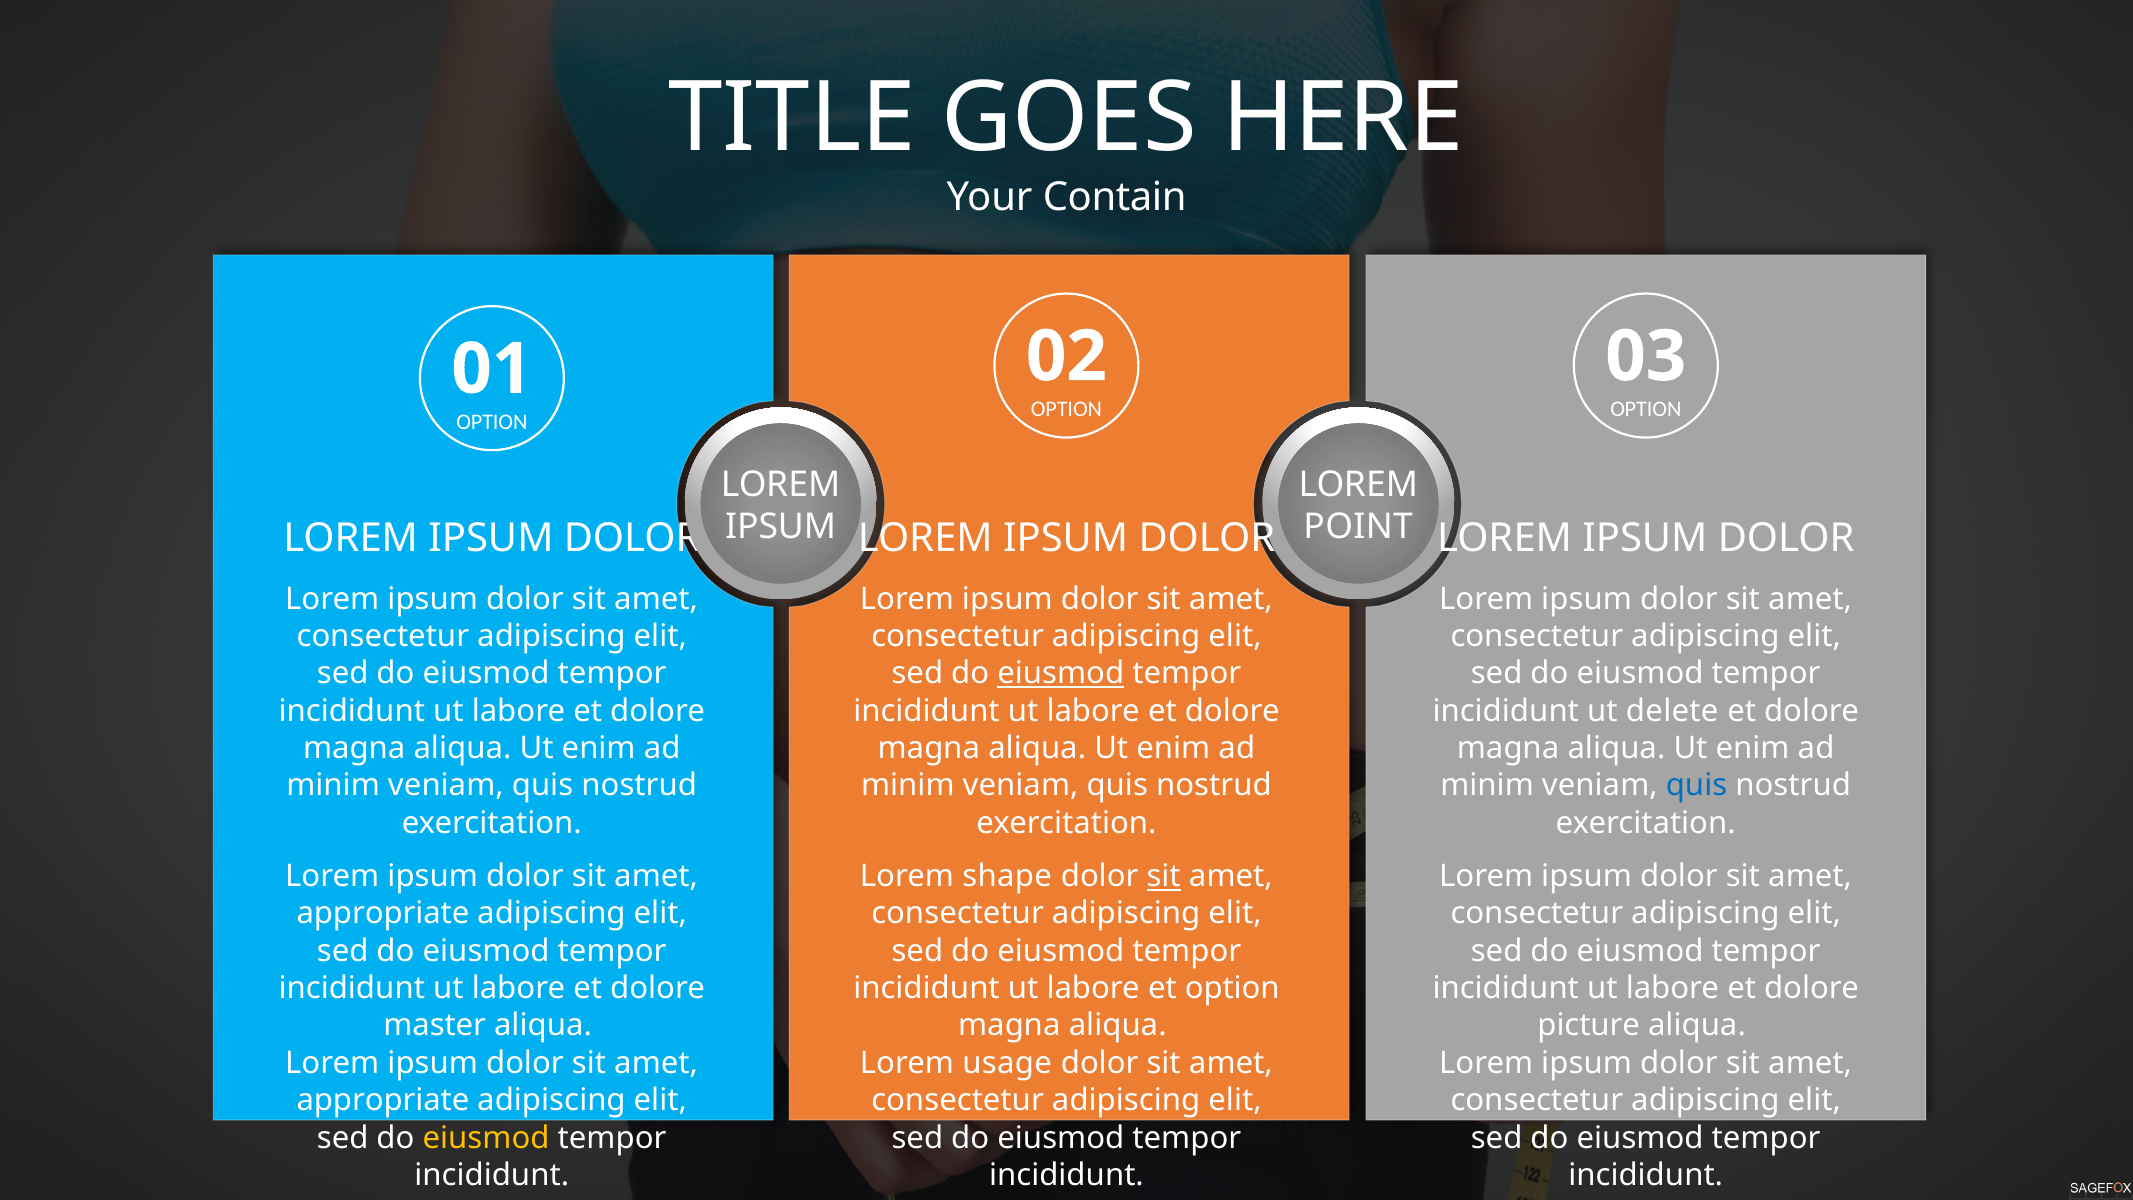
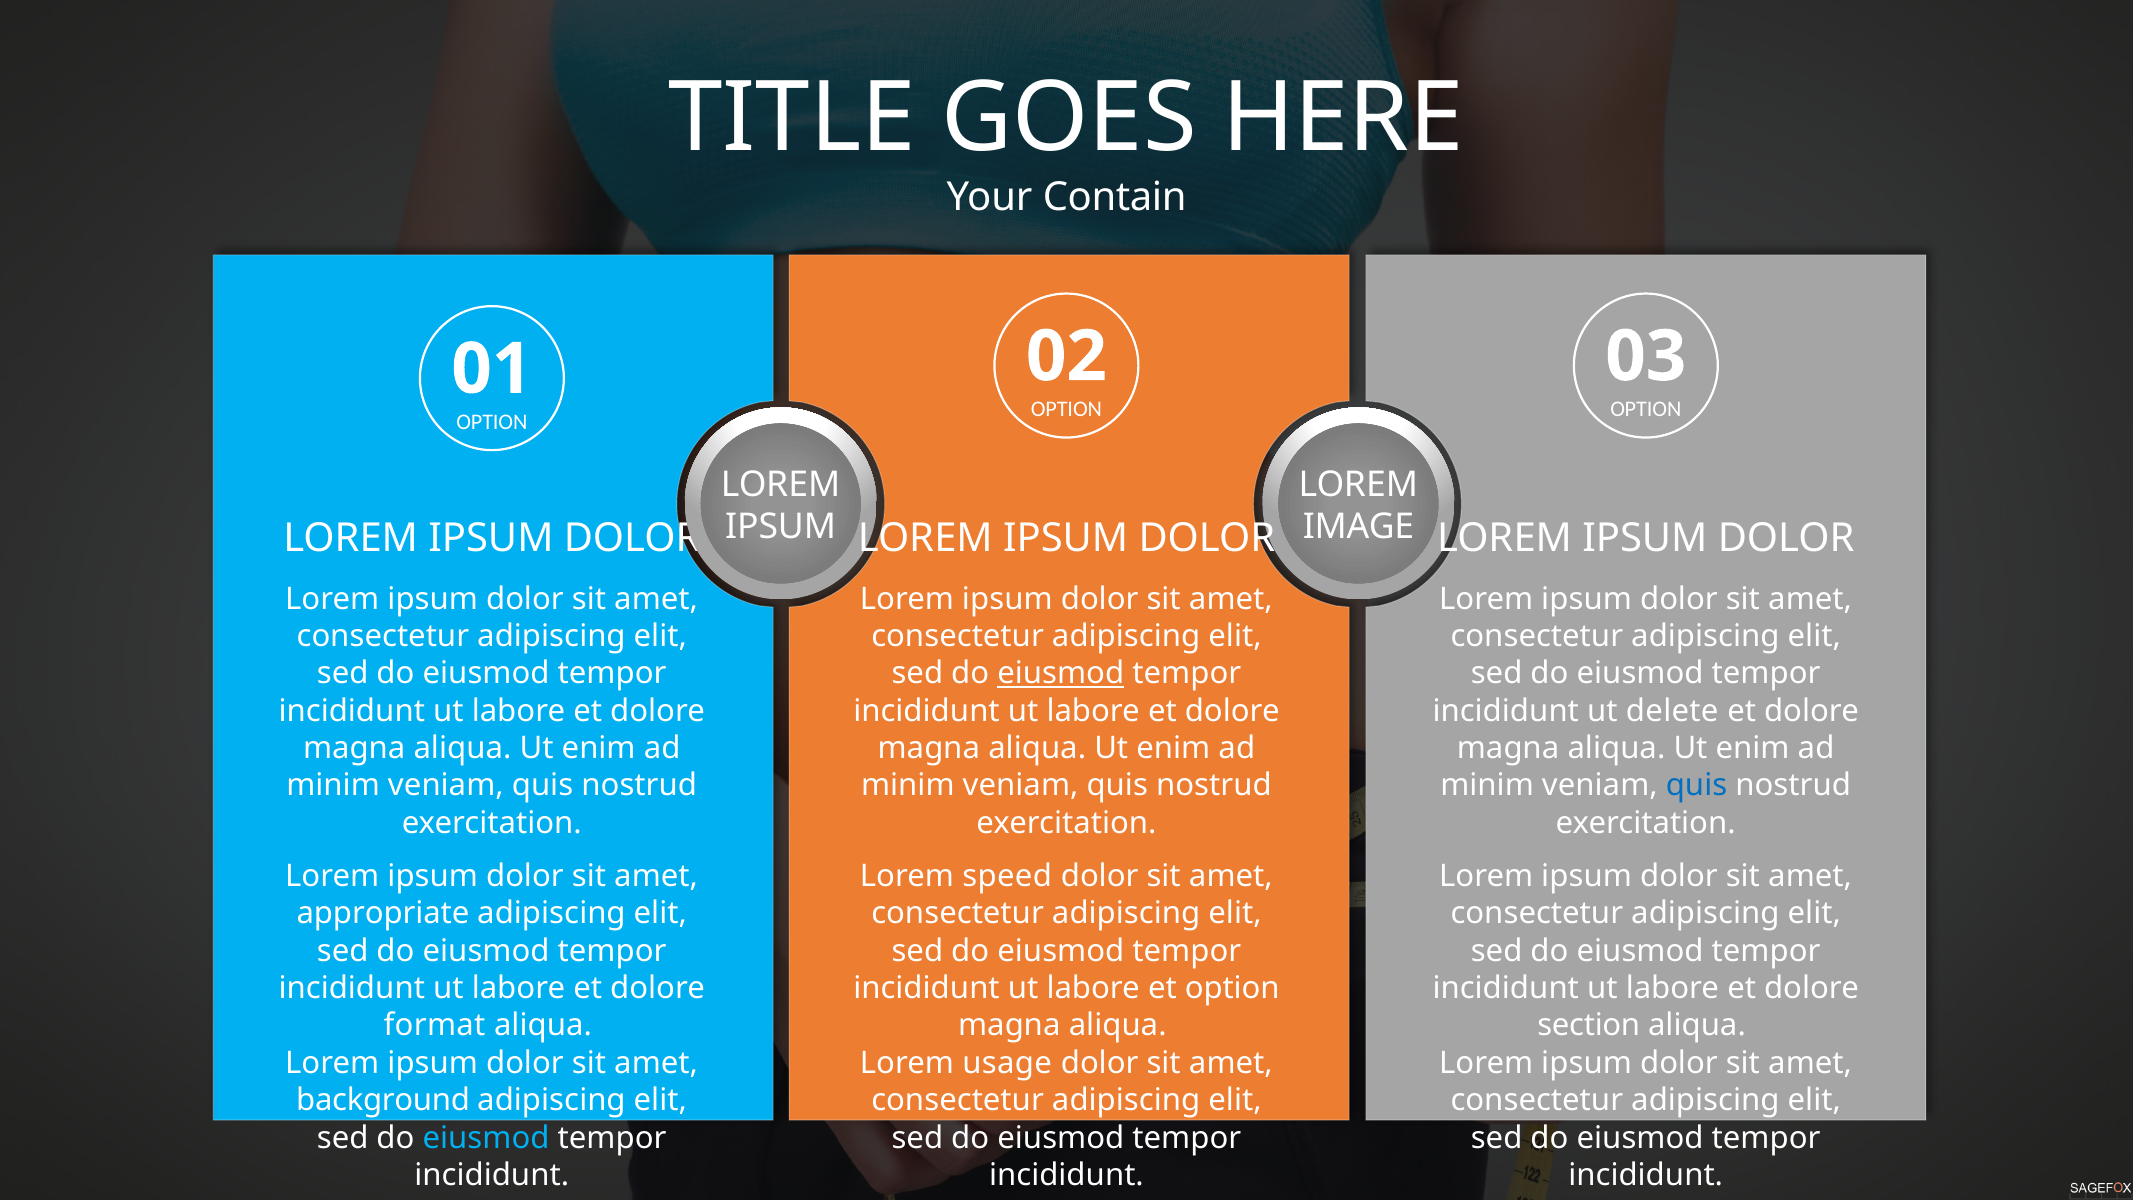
POINT: POINT -> IMAGE
shape: shape -> speed
sit at (1164, 876) underline: present -> none
master: master -> format
picture: picture -> section
appropriate at (383, 1100): appropriate -> background
eiusmod at (486, 1138) colour: yellow -> light blue
